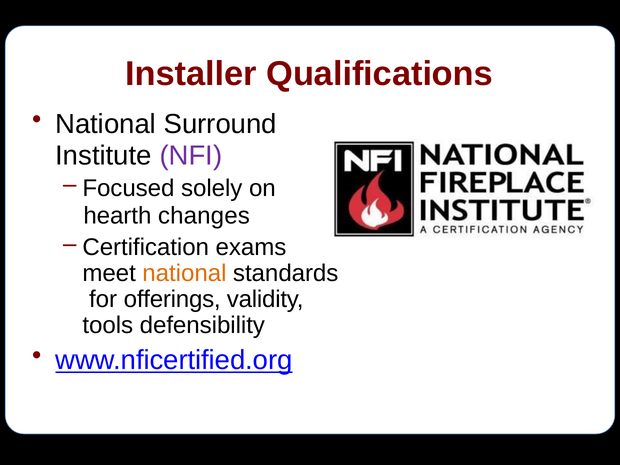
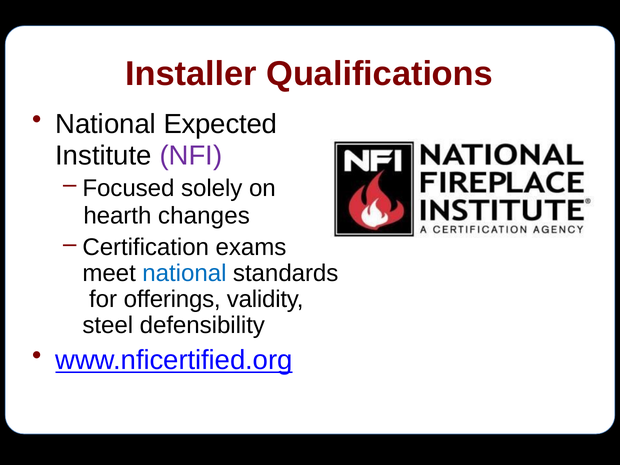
Surround: Surround -> Expected
national at (184, 273) colour: orange -> blue
tools: tools -> steel
